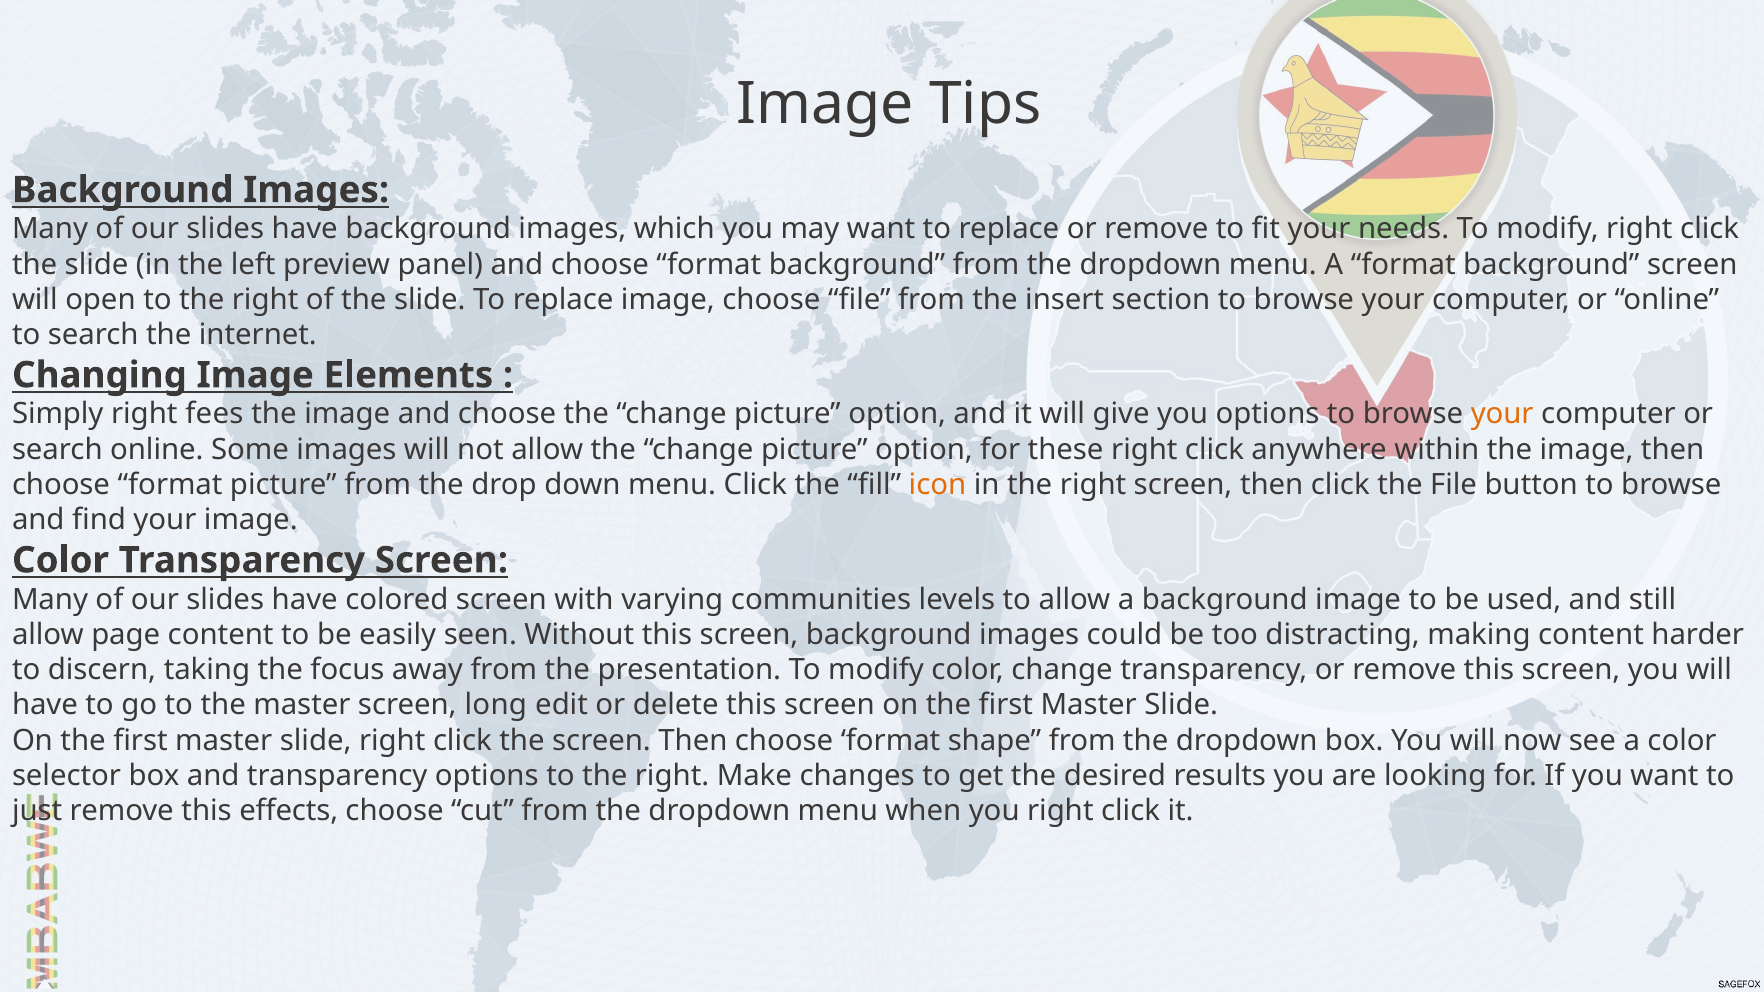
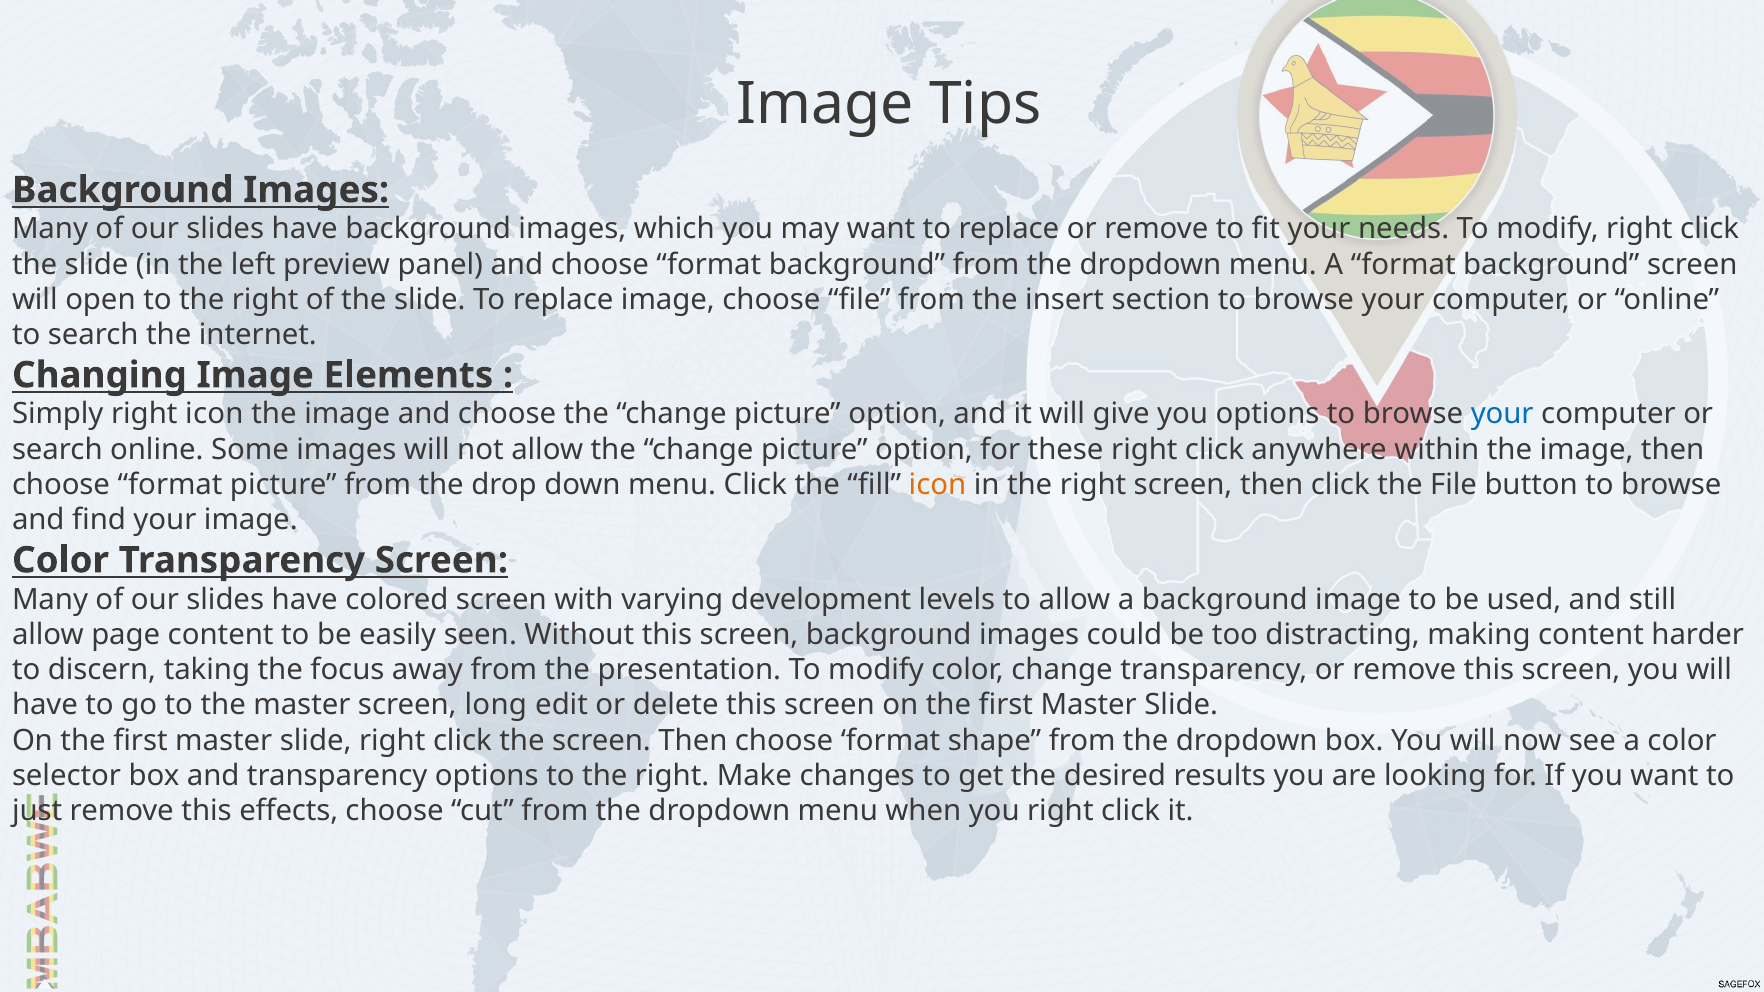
right fees: fees -> icon
your at (1502, 414) colour: orange -> blue
communities: communities -> development
